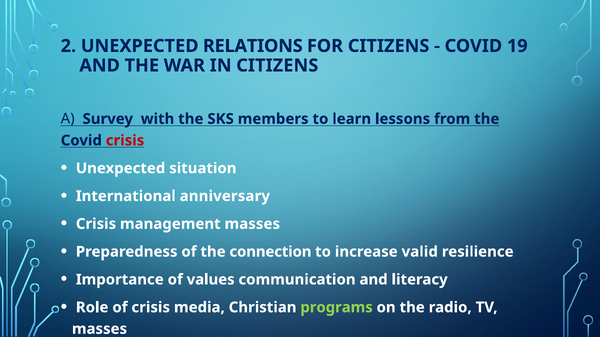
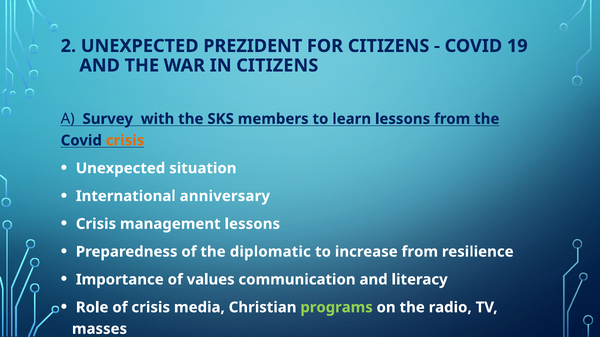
RELATIONS: RELATIONS -> PREZIDENT
crisis at (125, 141) colour: red -> orange
management masses: masses -> lessons
connection: connection -> diplomatic
increase valid: valid -> from
